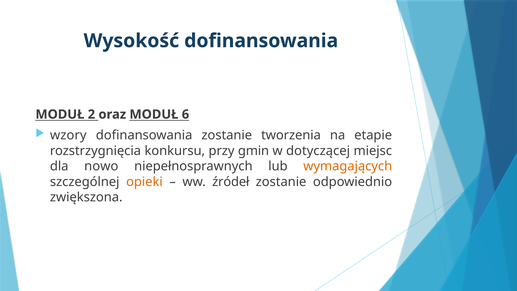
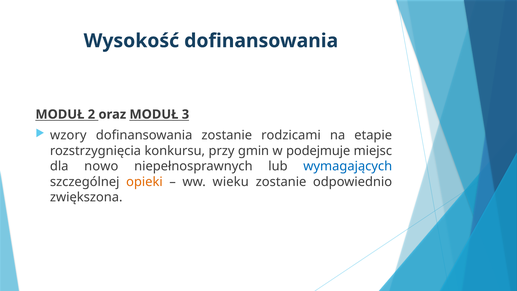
6: 6 -> 3
tworzenia: tworzenia -> rodzicami
dotyczącej: dotyczącej -> podejmuje
wymagających colour: orange -> blue
źródeł: źródeł -> wieku
